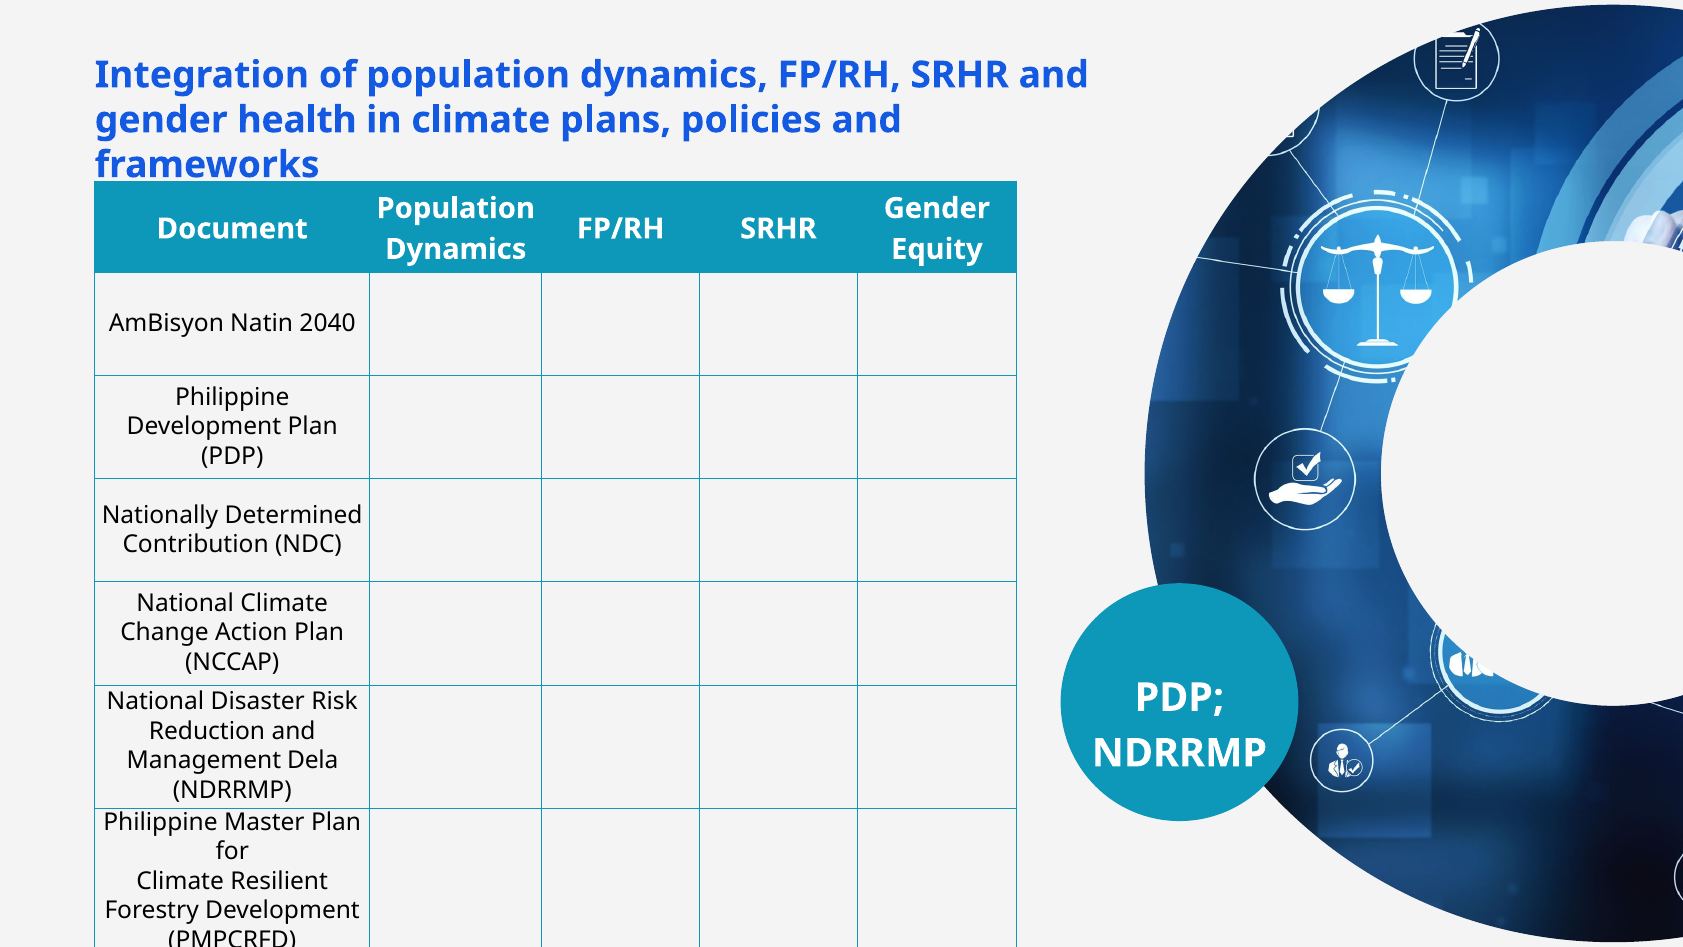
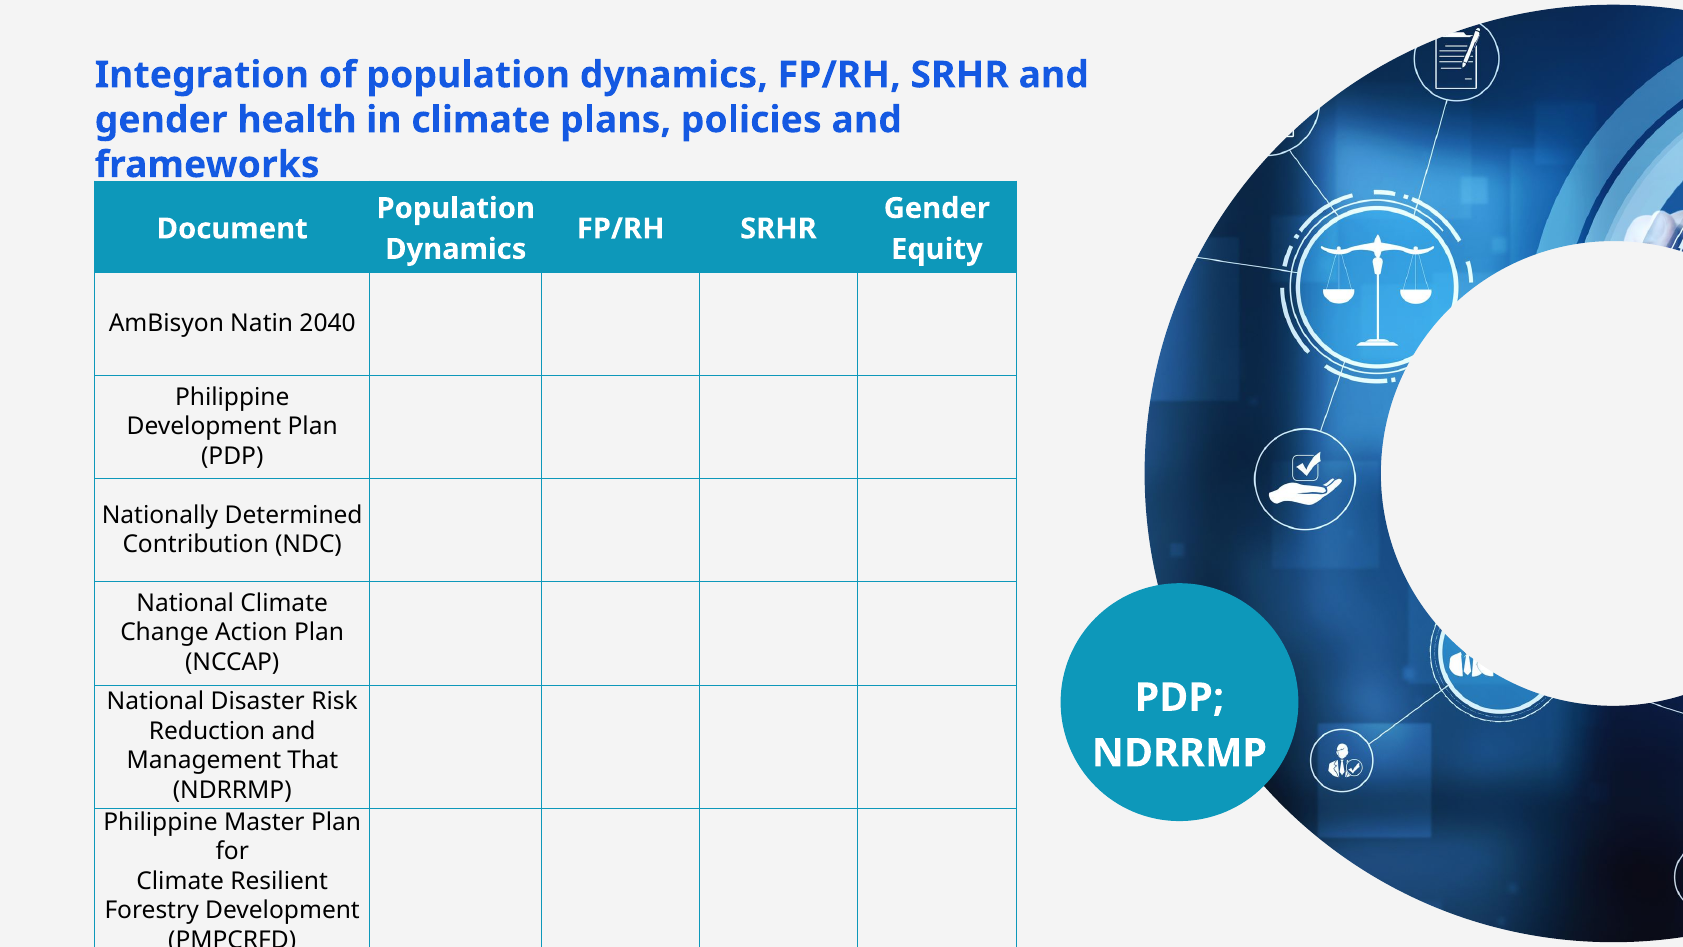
Dela: Dela -> That
